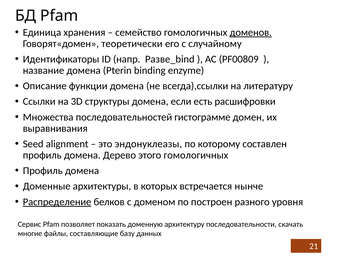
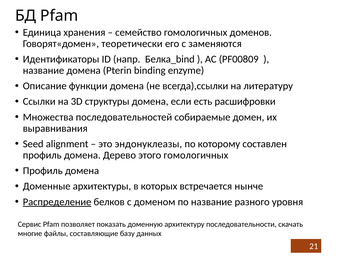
доменов underline: present -> none
случайному: случайному -> заменяются
Разве_bind: Разве_bind -> Белка_bind
гистограмме: гистограмме -> собираемые
по построен: построен -> название
